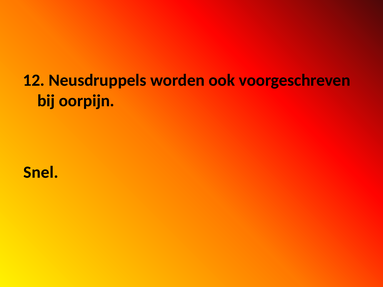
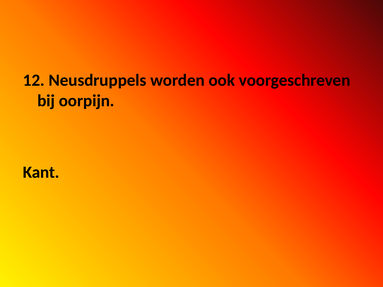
Snel: Snel -> Kant
